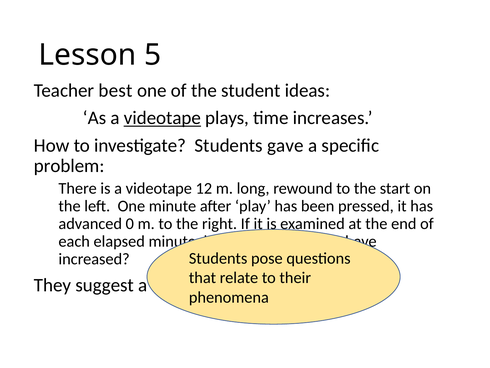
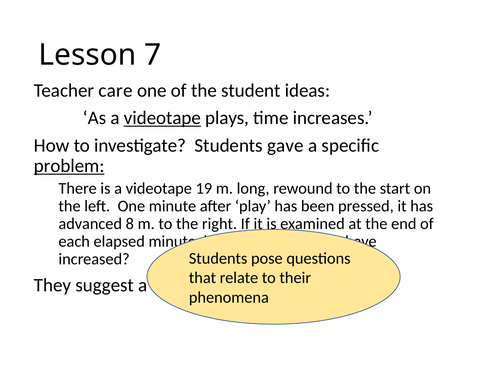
5: 5 -> 7
best: best -> care
problem underline: none -> present
12: 12 -> 19
0: 0 -> 8
